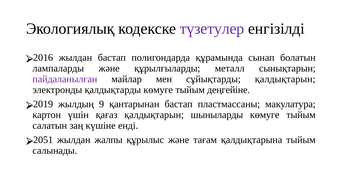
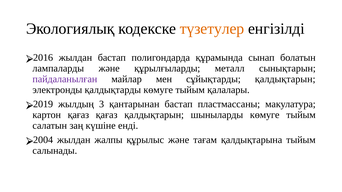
түзетулер colour: purple -> orange
деңгейіне: деңгейіне -> қалалары
9: 9 -> 3
картон үшін: үшін -> қағаз
2051: 2051 -> 2004
